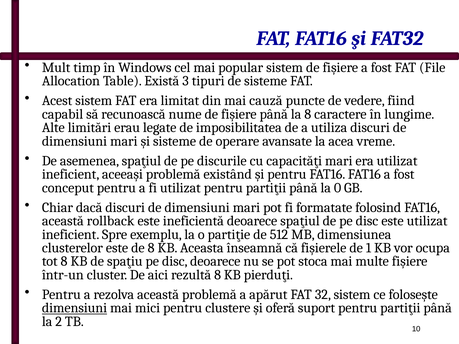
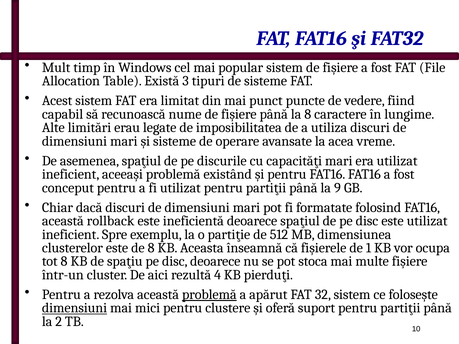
cauză: cauză -> punct
0: 0 -> 9
rezultă 8: 8 -> 4
problemă at (209, 295) underline: none -> present
